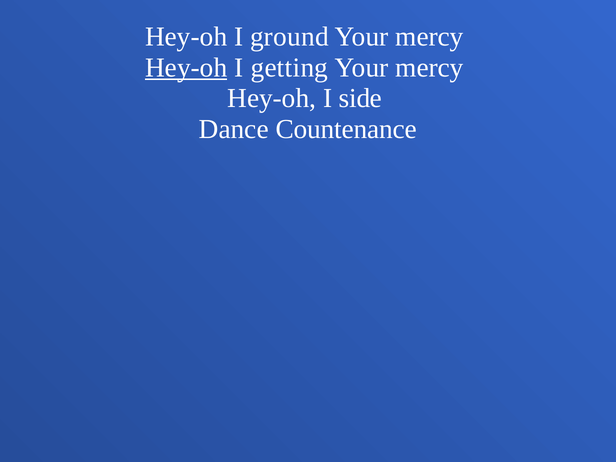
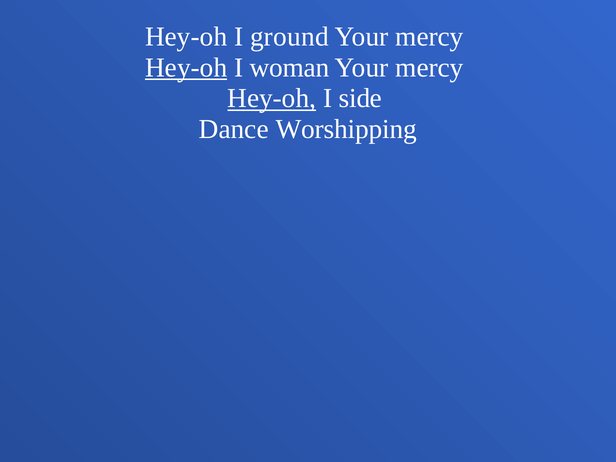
getting: getting -> woman
Hey-oh at (272, 98) underline: none -> present
Countenance: Countenance -> Worshipping
